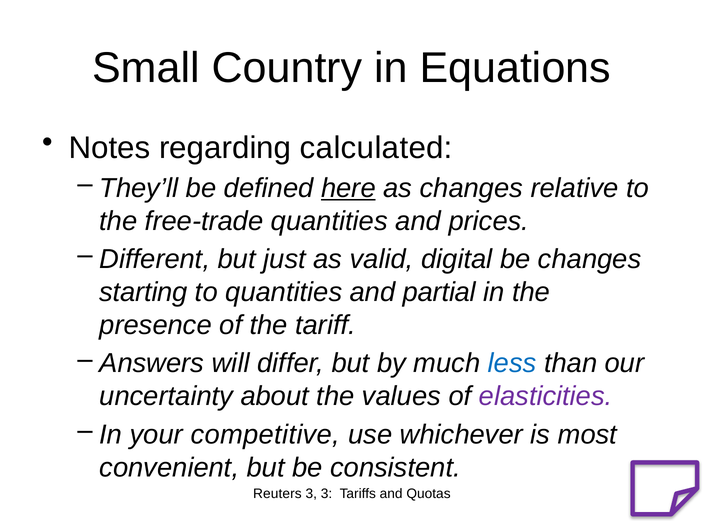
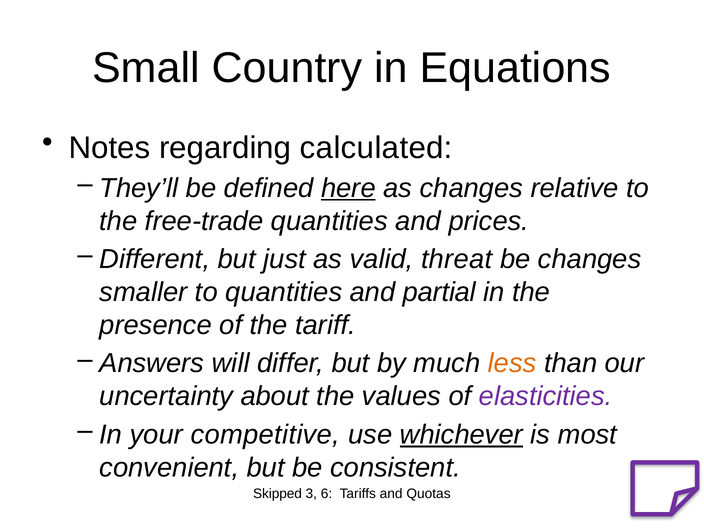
digital: digital -> threat
starting: starting -> smaller
less colour: blue -> orange
whichever underline: none -> present
Reuters: Reuters -> Skipped
3 3: 3 -> 6
